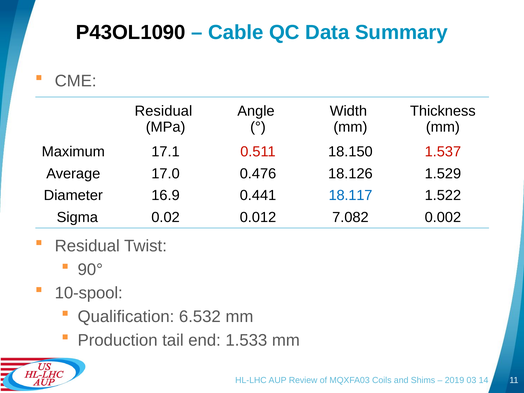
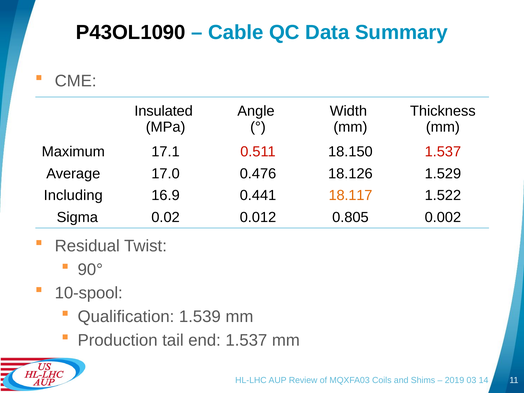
Residual at (163, 111): Residual -> Insulated
Diameter: Diameter -> Including
18.117 colour: blue -> orange
7.082: 7.082 -> 0.805
6.532: 6.532 -> 1.539
end 1.533: 1.533 -> 1.537
